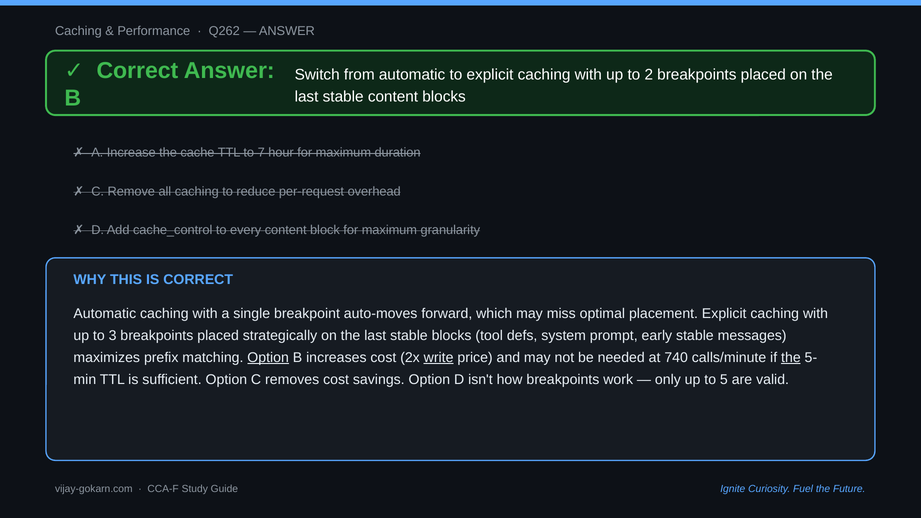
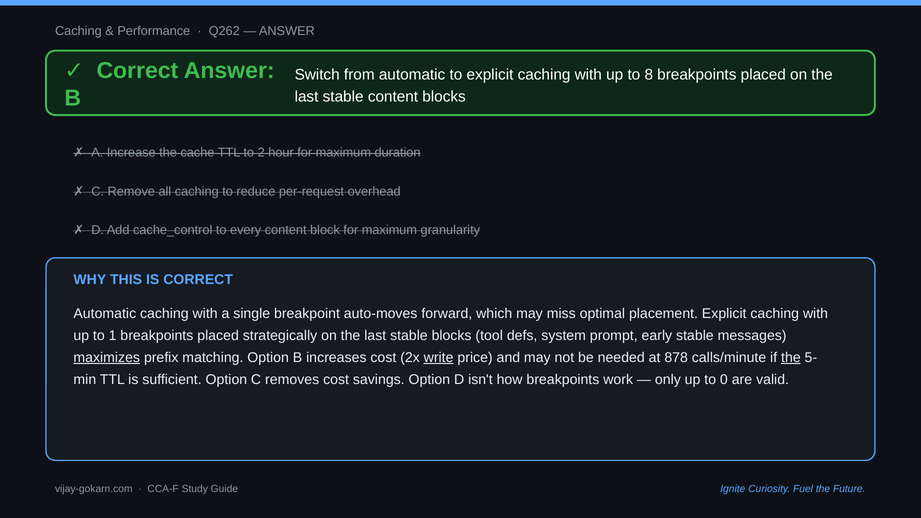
2: 2 -> 8
7: 7 -> 2
3: 3 -> 1
maximizes underline: none -> present
Option at (268, 358) underline: present -> none
740: 740 -> 878
5: 5 -> 0
